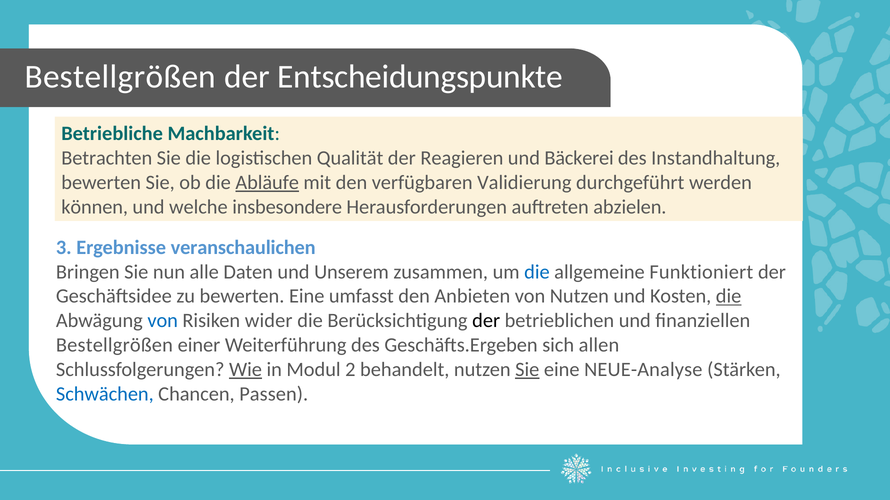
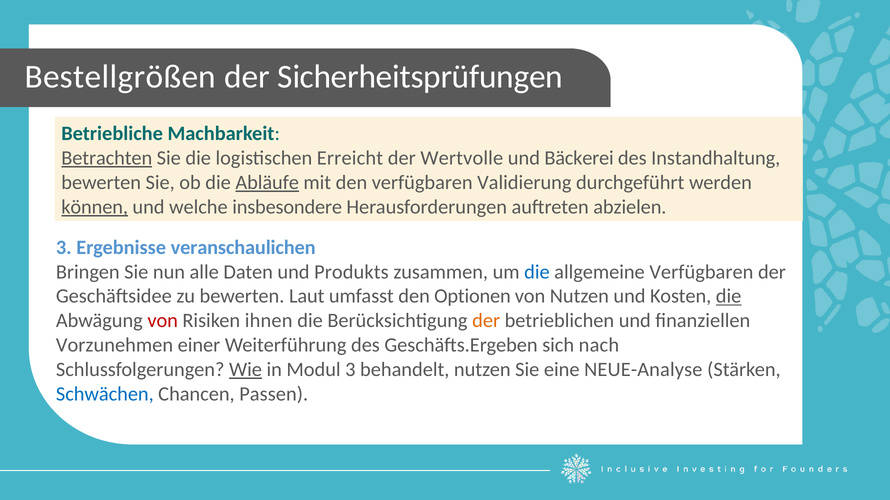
Entscheidungspunkte: Entscheidungspunkte -> Sicherheitsprüfungen
Betrachten underline: none -> present
Qualität: Qualität -> Erreicht
Reagieren: Reagieren -> Wertvolle
können underline: none -> present
Unserem: Unserem -> Produkts
allgemeine Funktioniert: Funktioniert -> Verfügbaren
bewerten Eine: Eine -> Laut
Anbieten: Anbieten -> Optionen
von at (163, 321) colour: blue -> red
wider: wider -> ihnen
der at (486, 321) colour: black -> orange
Bestellgrößen at (114, 346): Bestellgrößen -> Vorzunehmen
allen: allen -> nach
Modul 2: 2 -> 3
Sie at (527, 370) underline: present -> none
